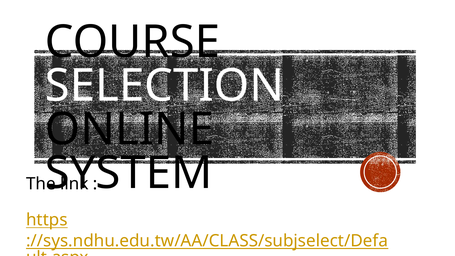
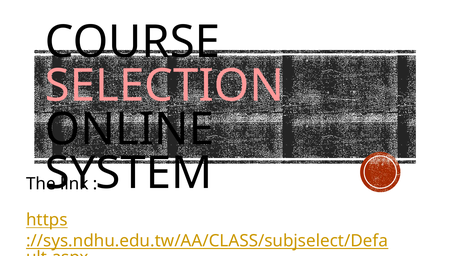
SELECTION colour: white -> pink
